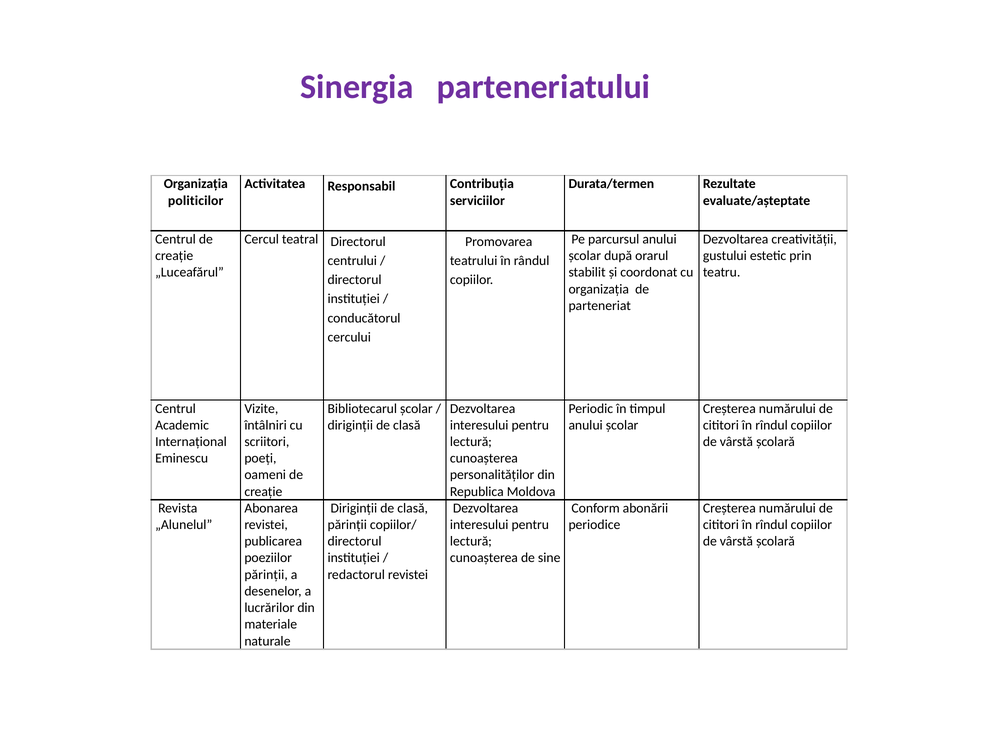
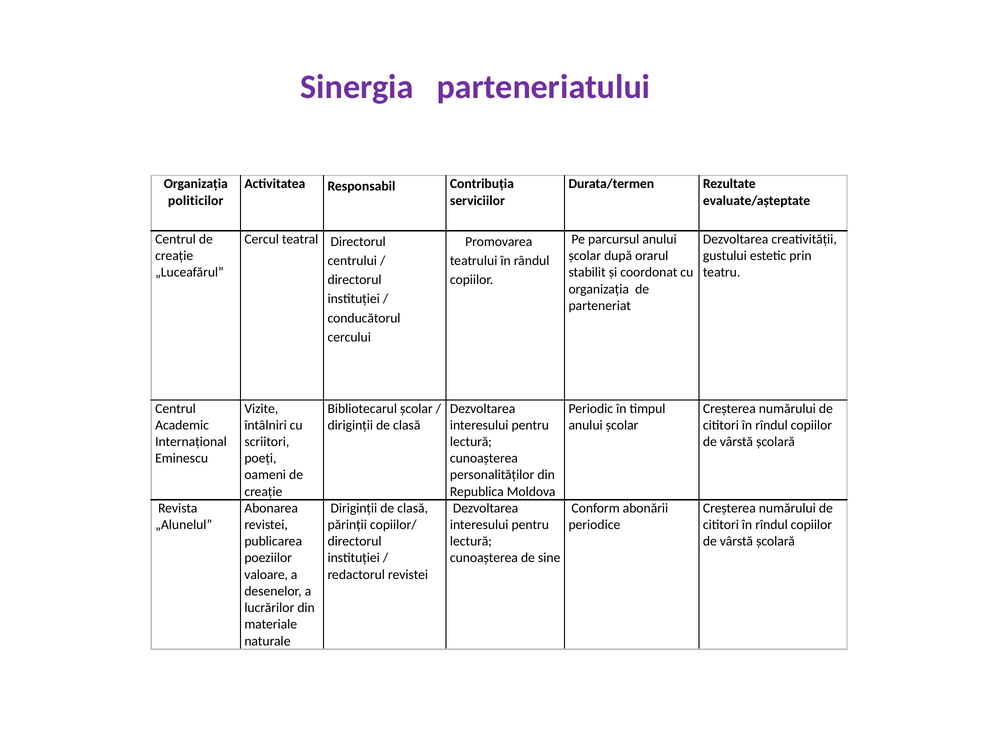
părinţii at (266, 574): părinţii -> valoare
